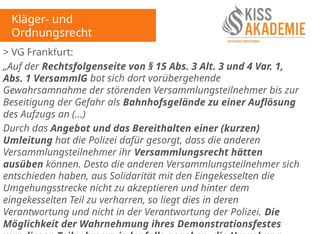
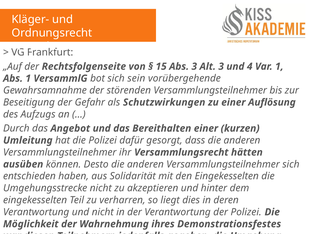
dort: dort -> sein
Bahnhofsgelände: Bahnhofsgelände -> Schutzwirkungen
